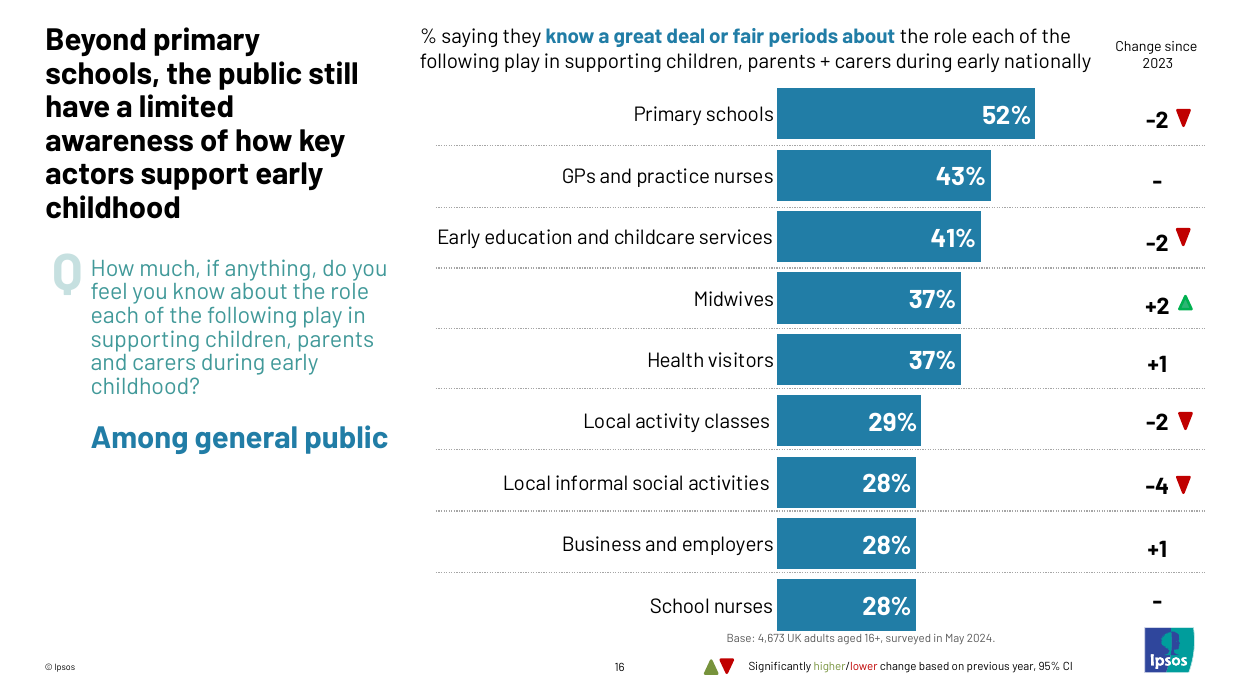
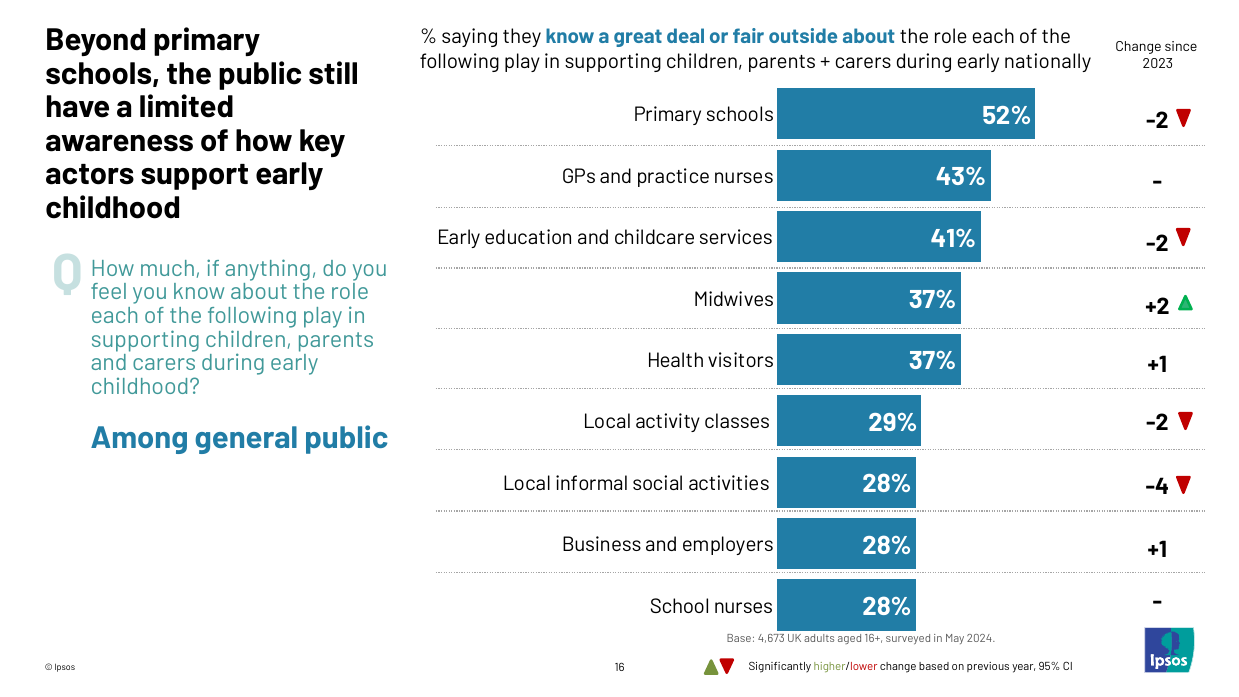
periods: periods -> outside
